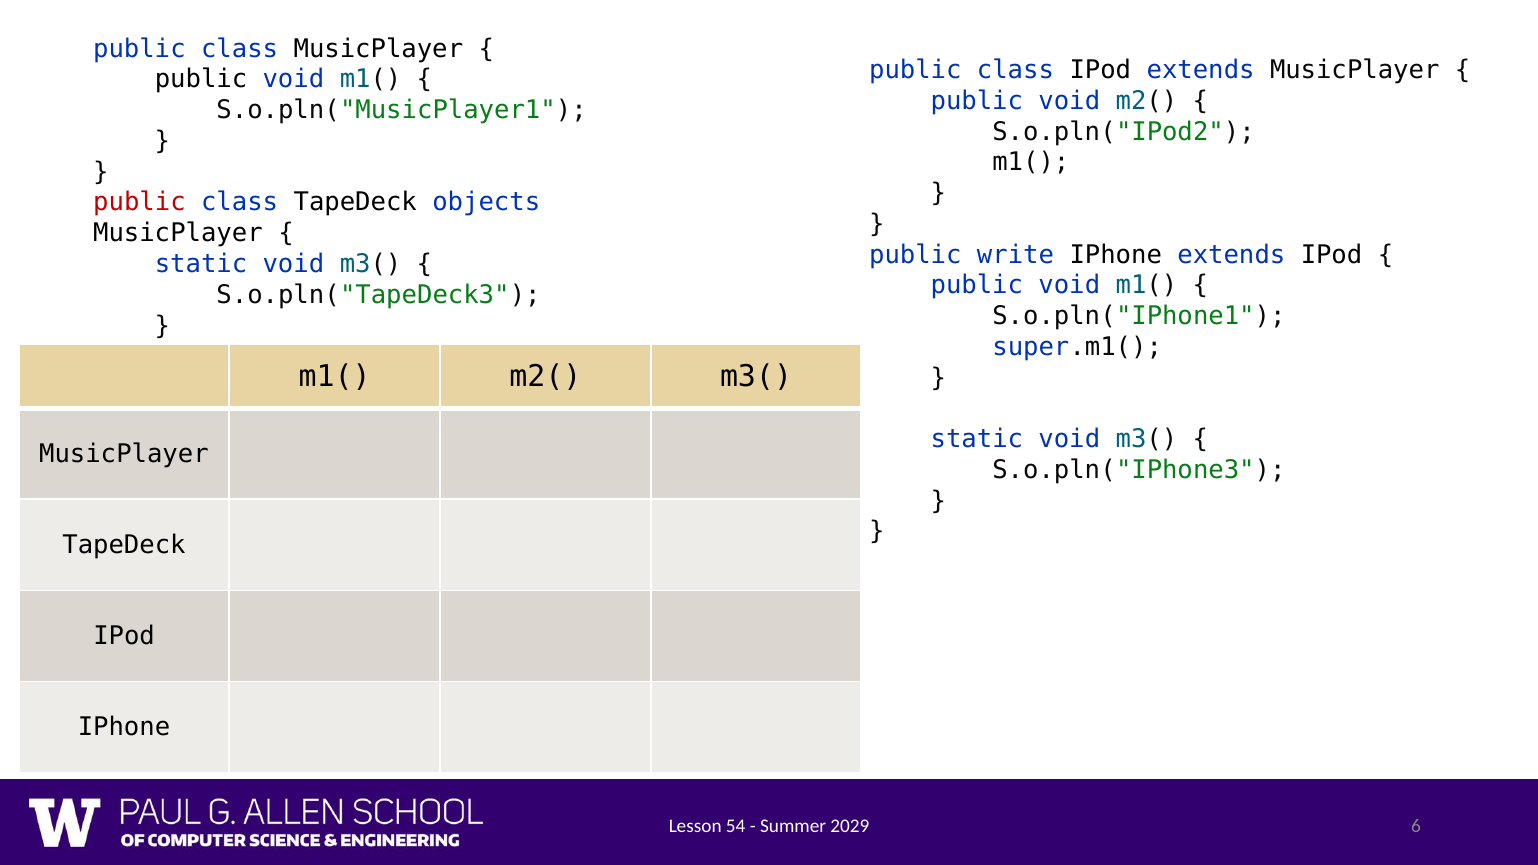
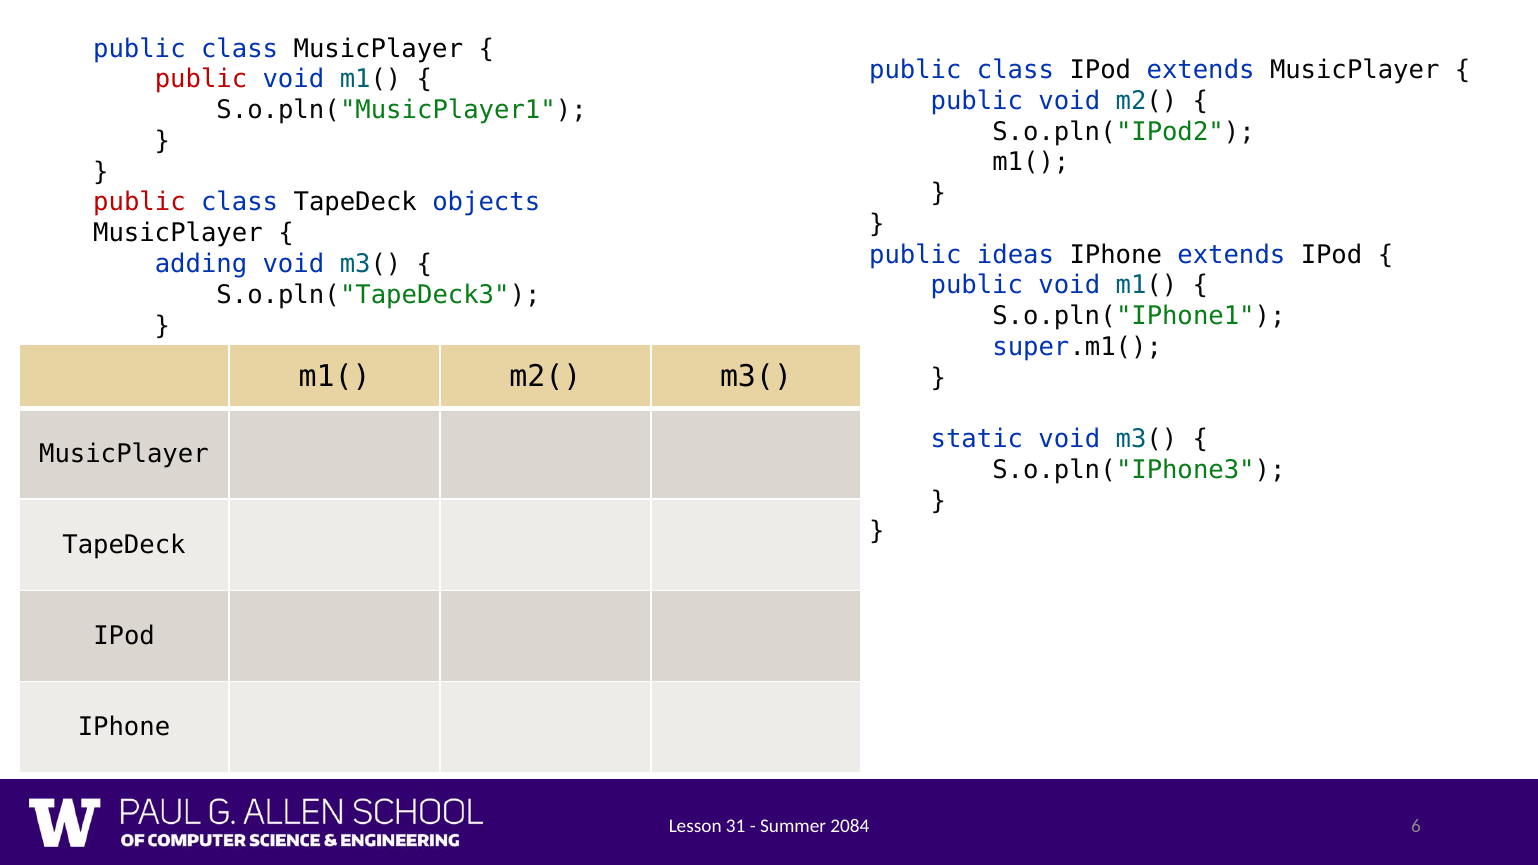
public at (201, 80) colour: black -> red
write: write -> ideas
static at (201, 264): static -> adding
54: 54 -> 31
2029: 2029 -> 2084
